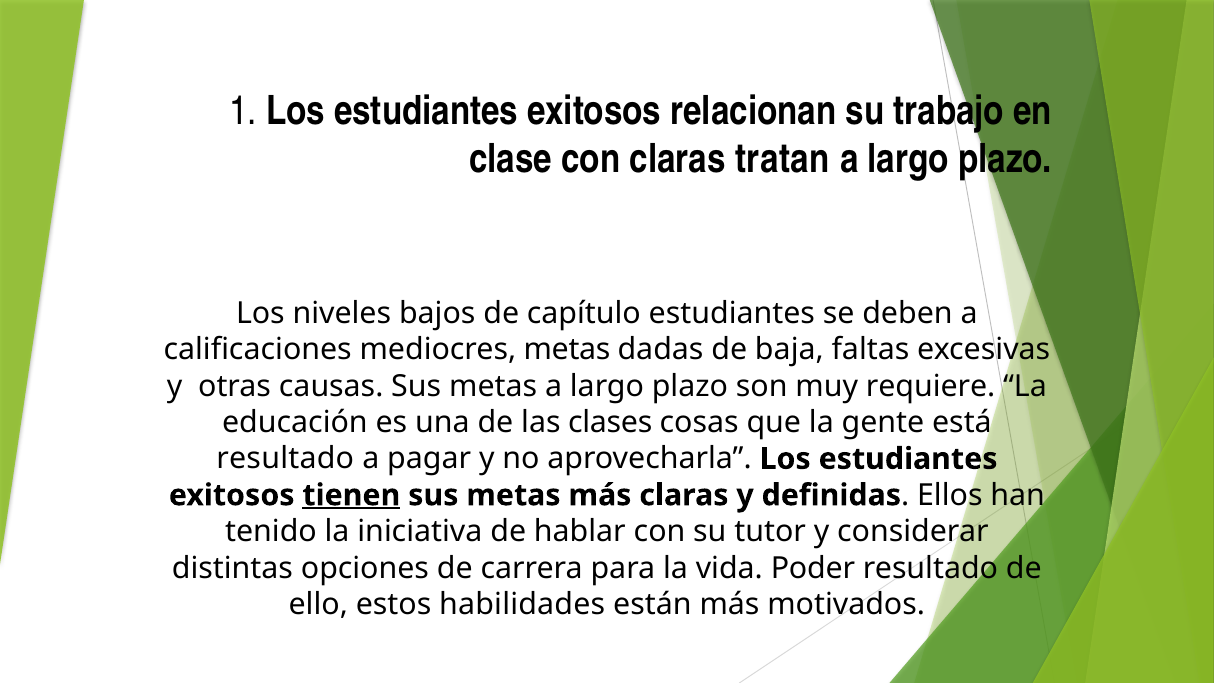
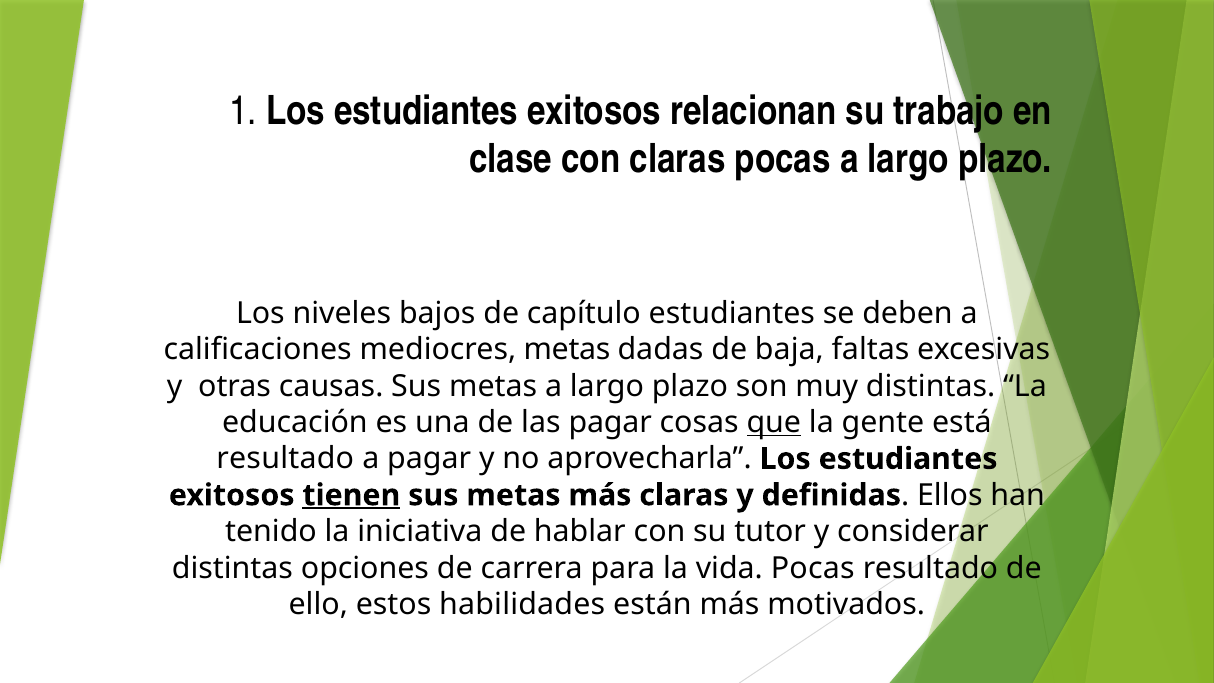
claras tratan: tratan -> pocas
muy requiere: requiere -> distintas
las clases: clases -> pagar
que underline: none -> present
vida Poder: Poder -> Pocas
